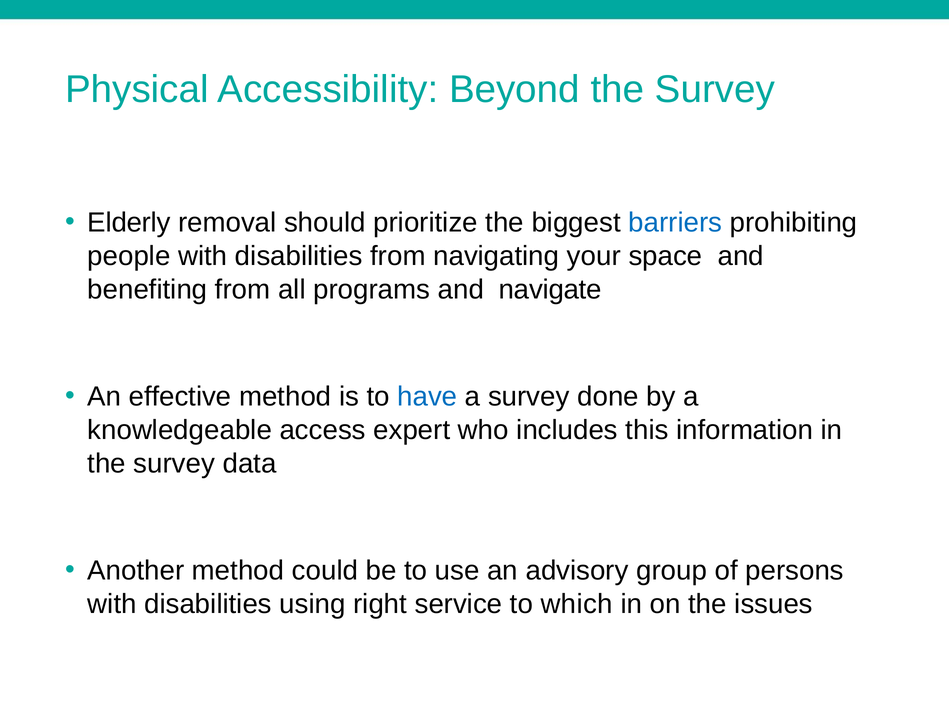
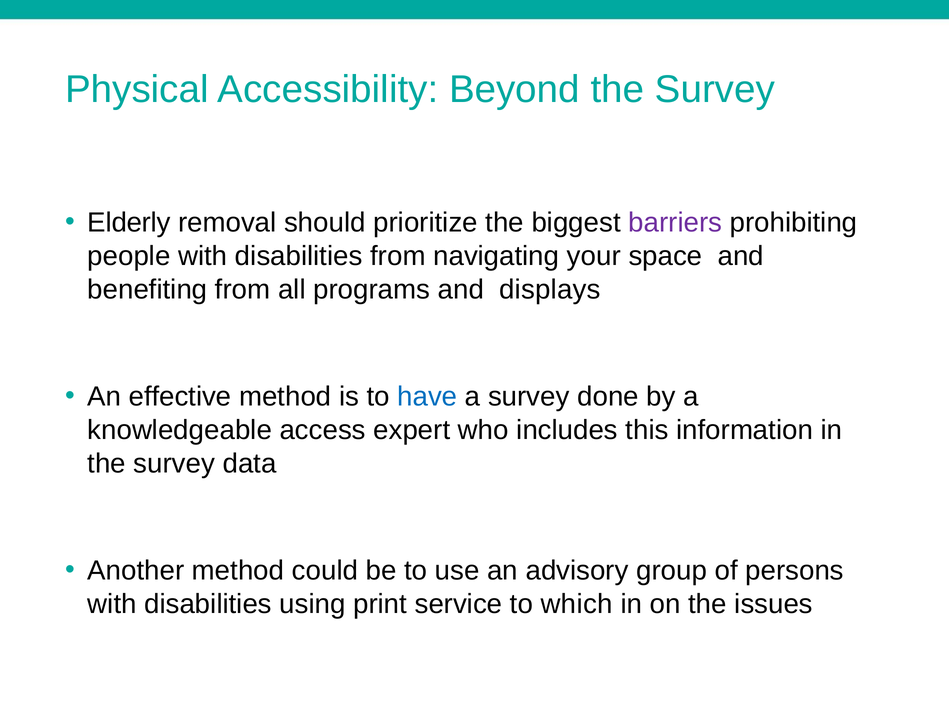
barriers colour: blue -> purple
navigate: navigate -> displays
right: right -> print
